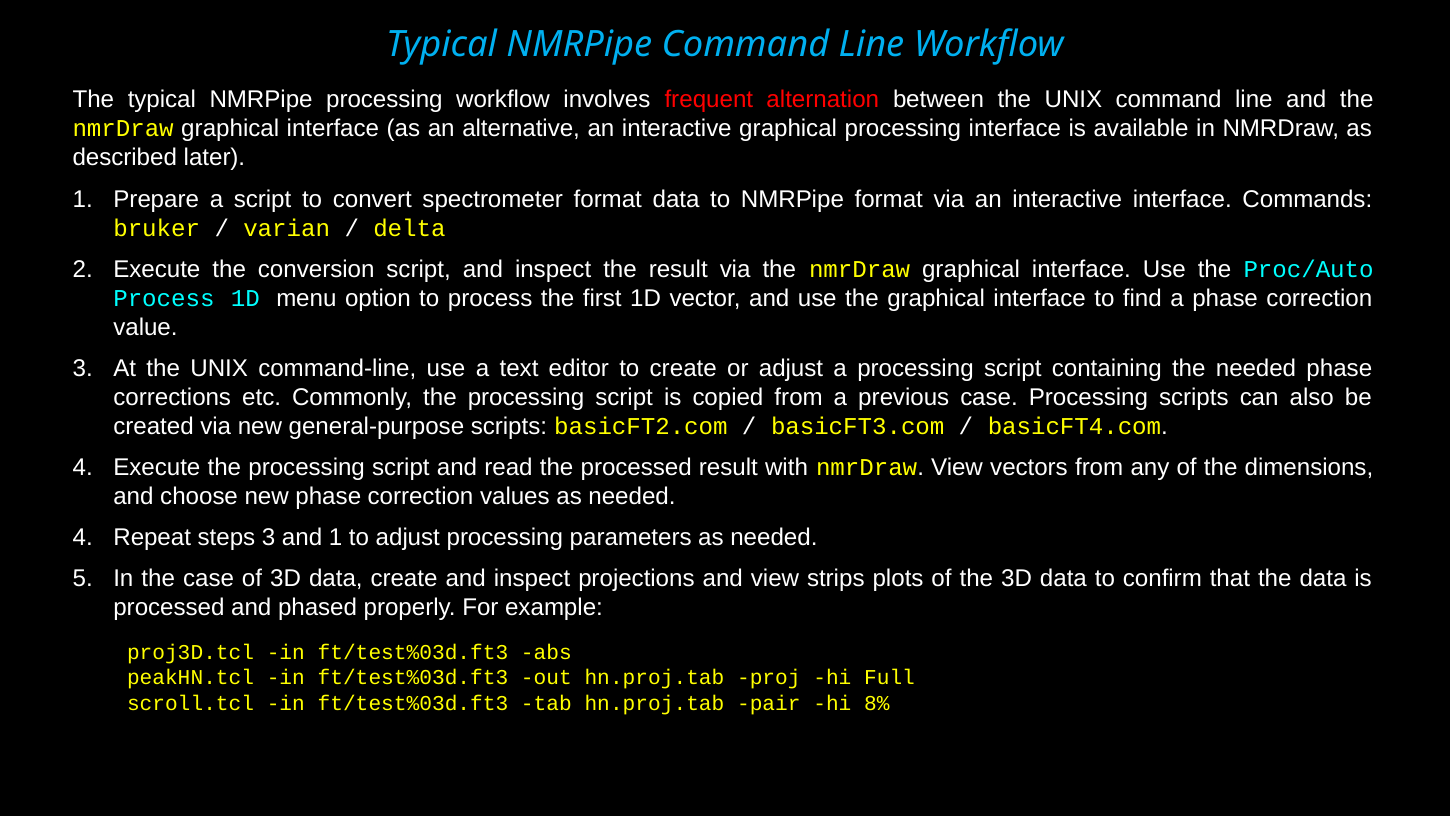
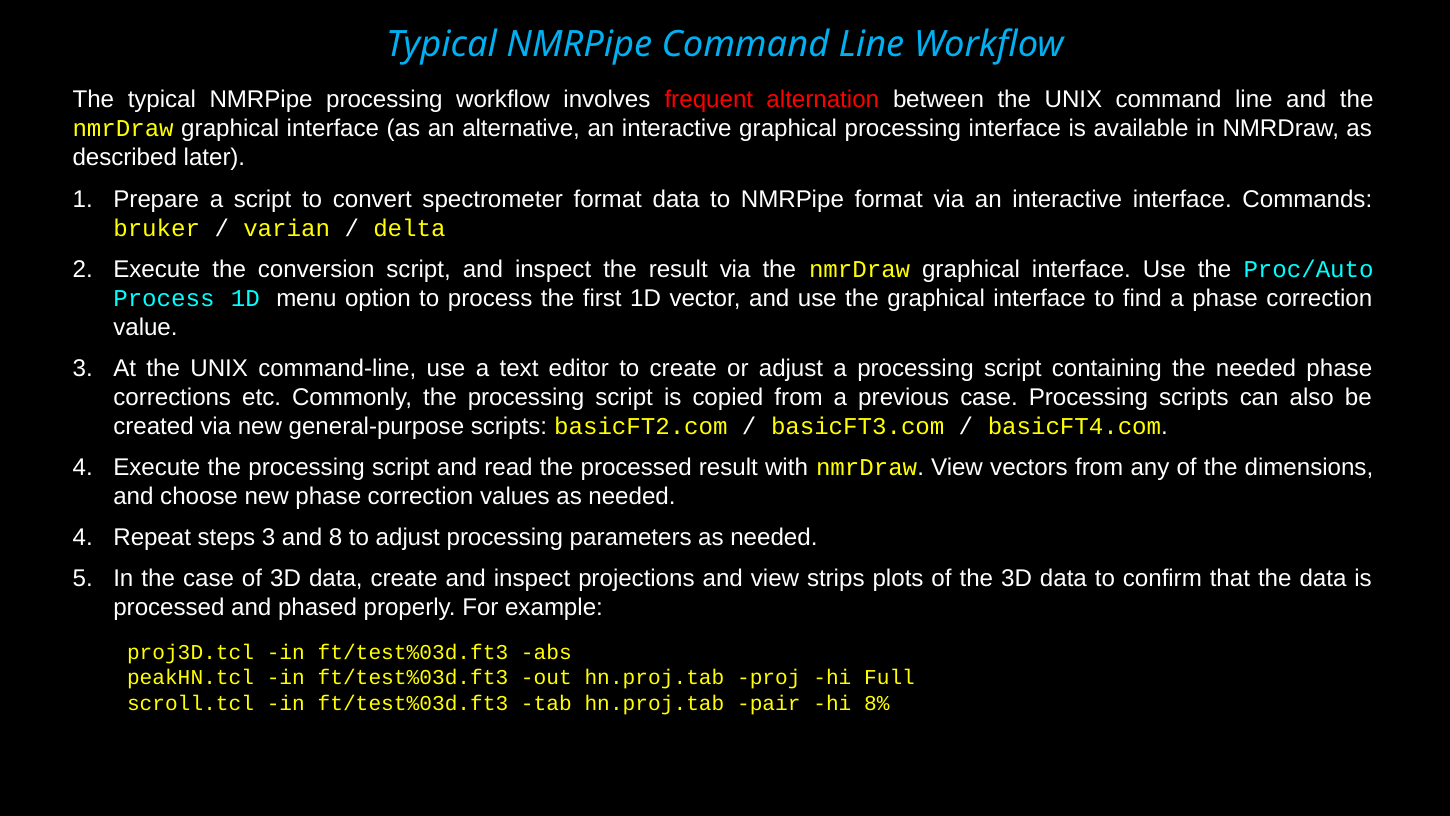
and 1: 1 -> 8
